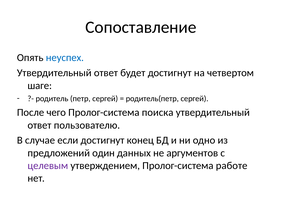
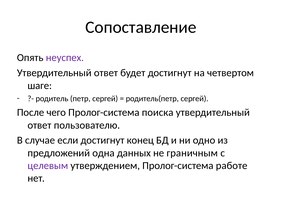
неуспех colour: blue -> purple
один: один -> одна
аргументов: аргументов -> граничным
